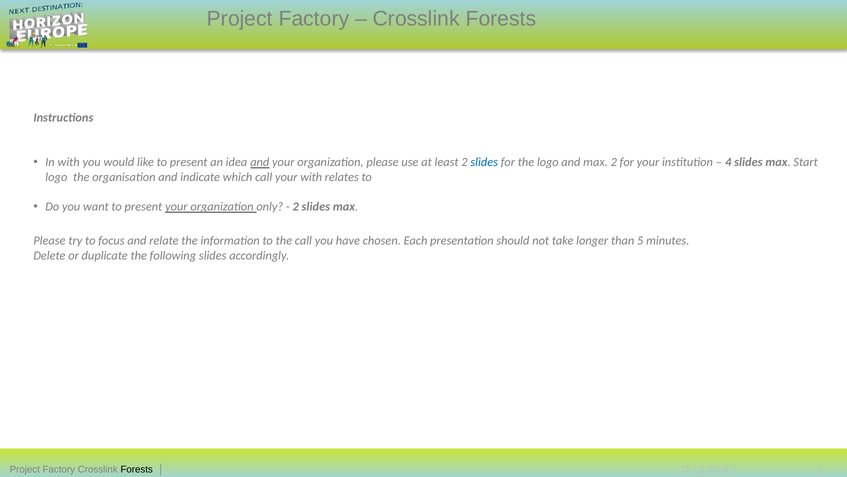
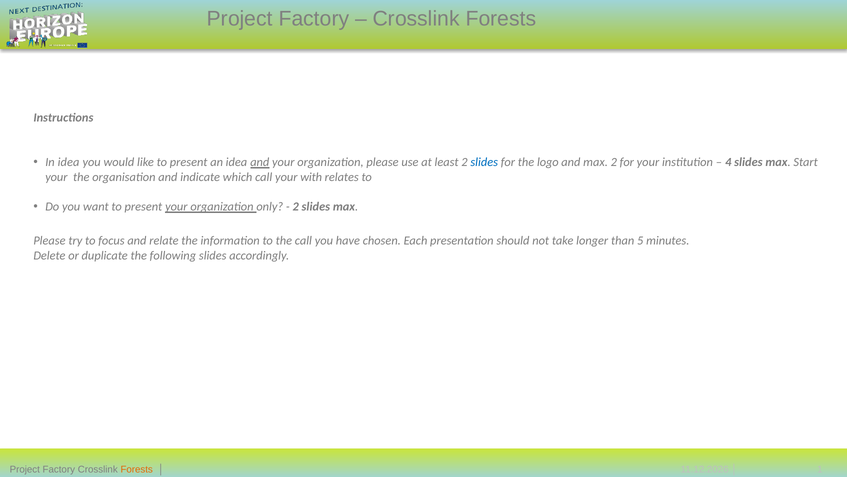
In with: with -> idea
logo at (56, 177): logo -> your
Forests at (137, 469) colour: black -> orange
